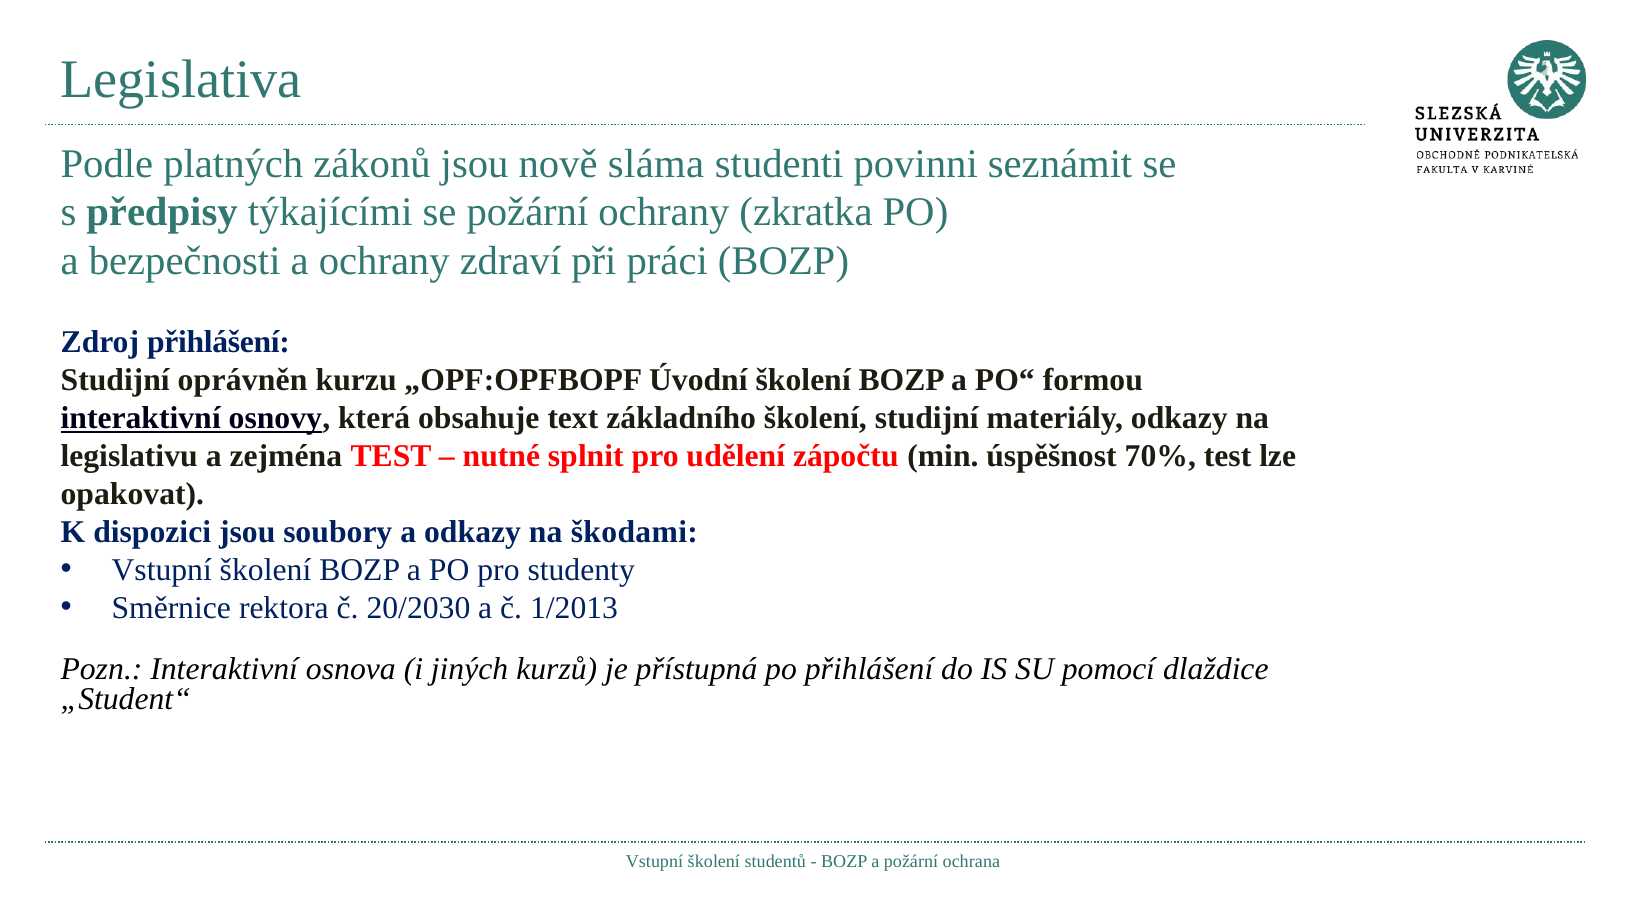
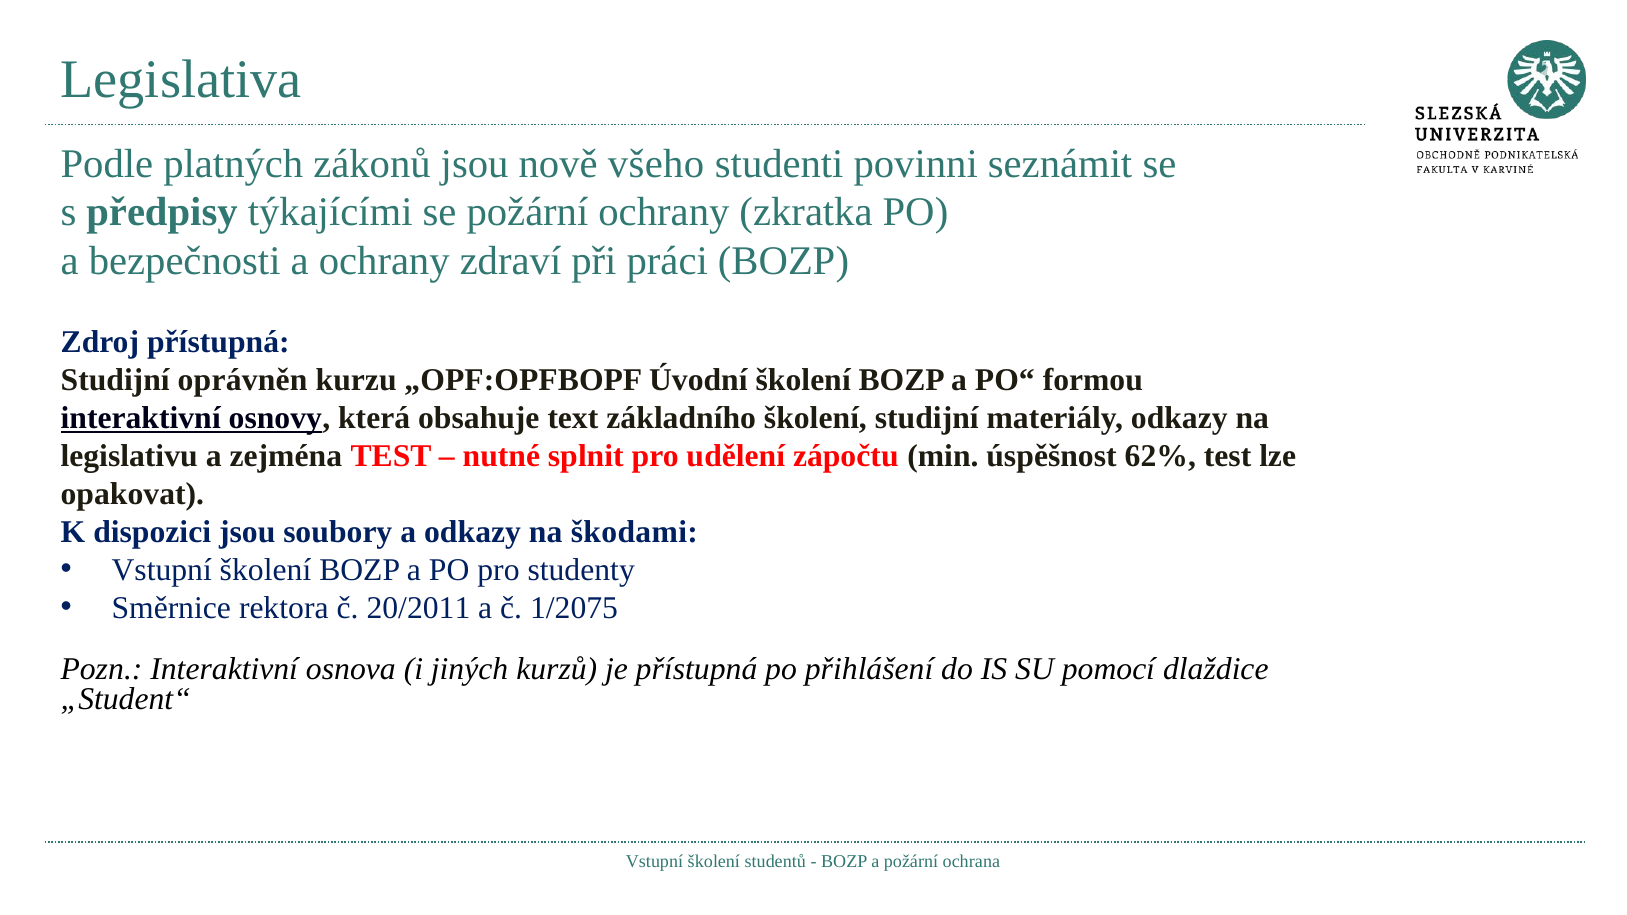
sláma: sláma -> všeho
Zdroj přihlášení: přihlášení -> přístupná
70%: 70% -> 62%
20/2030: 20/2030 -> 20/2011
1/2013: 1/2013 -> 1/2075
